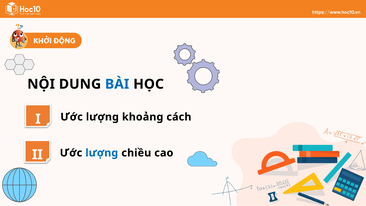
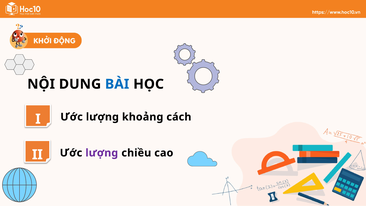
lượng at (102, 153) colour: blue -> purple
